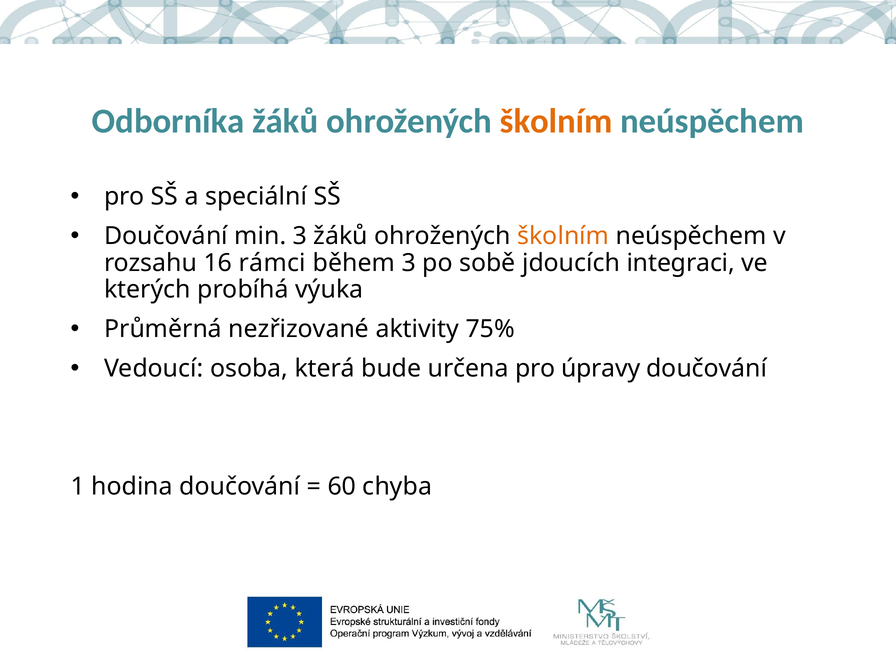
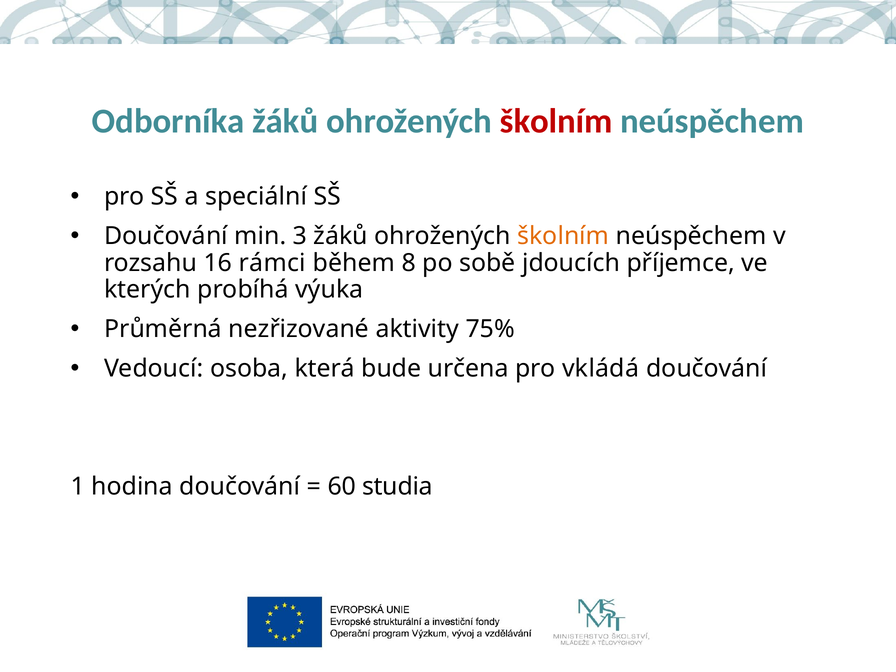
školním at (556, 121) colour: orange -> red
během 3: 3 -> 8
integraci: integraci -> příjemce
úpravy: úpravy -> vkládá
chyba: chyba -> studia
